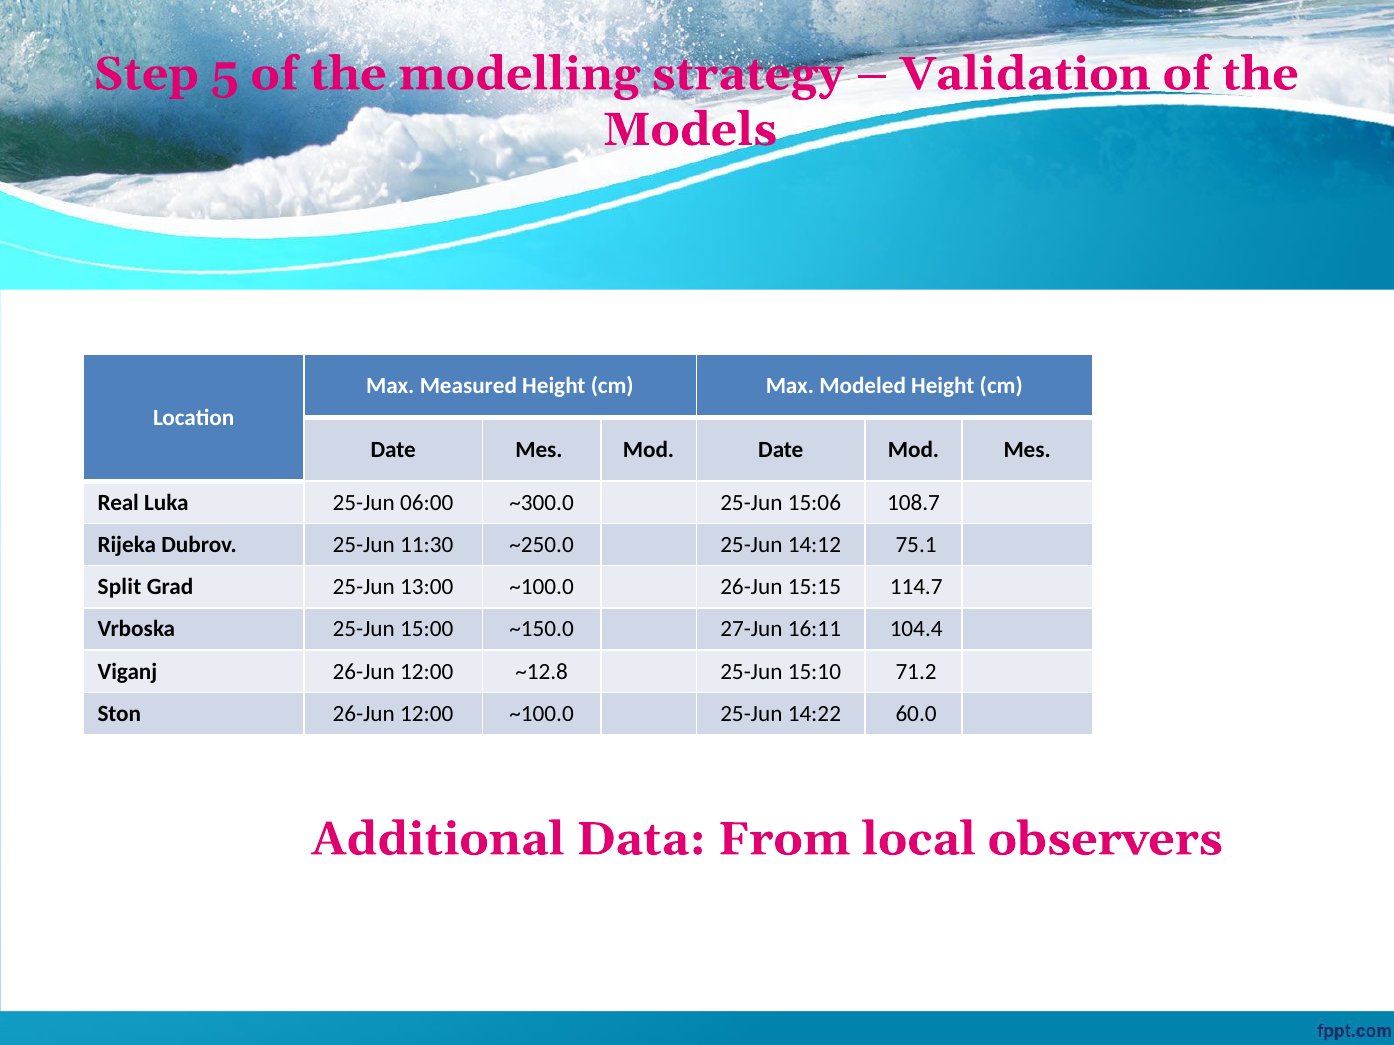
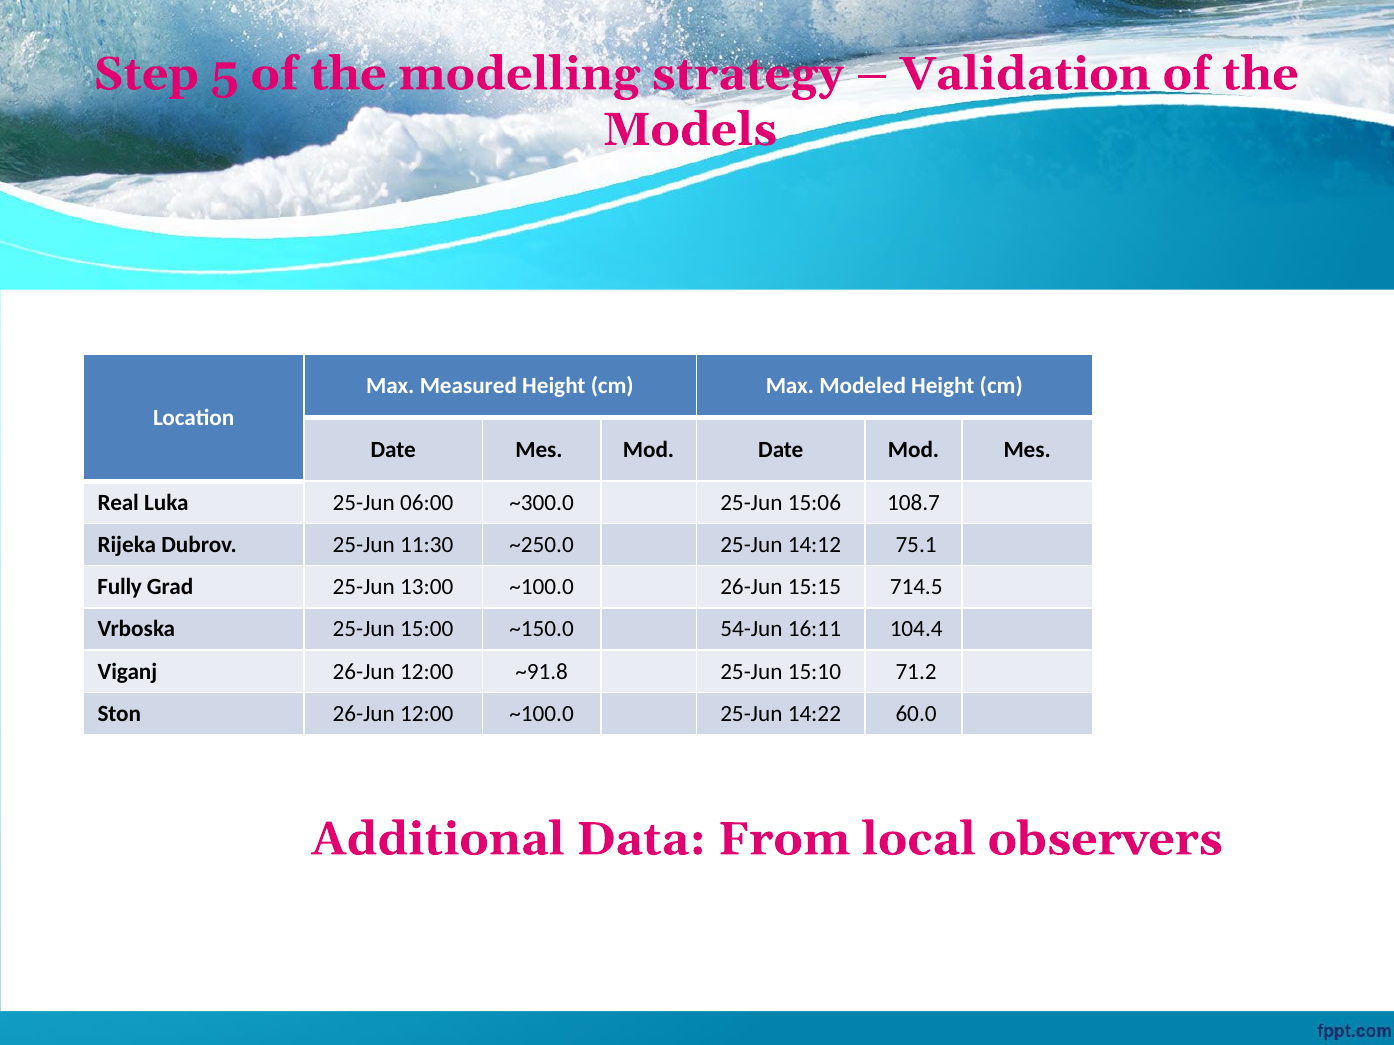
Split: Split -> Fully
114.7: 114.7 -> 714.5
27-Jun: 27-Jun -> 54-Jun
~12.8: ~12.8 -> ~91.8
